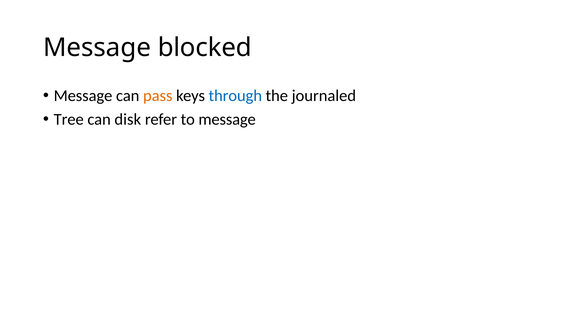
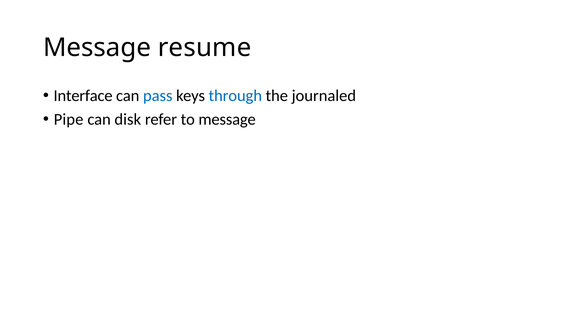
blocked: blocked -> resume
Message at (83, 96): Message -> Interface
pass colour: orange -> blue
Tree: Tree -> Pipe
